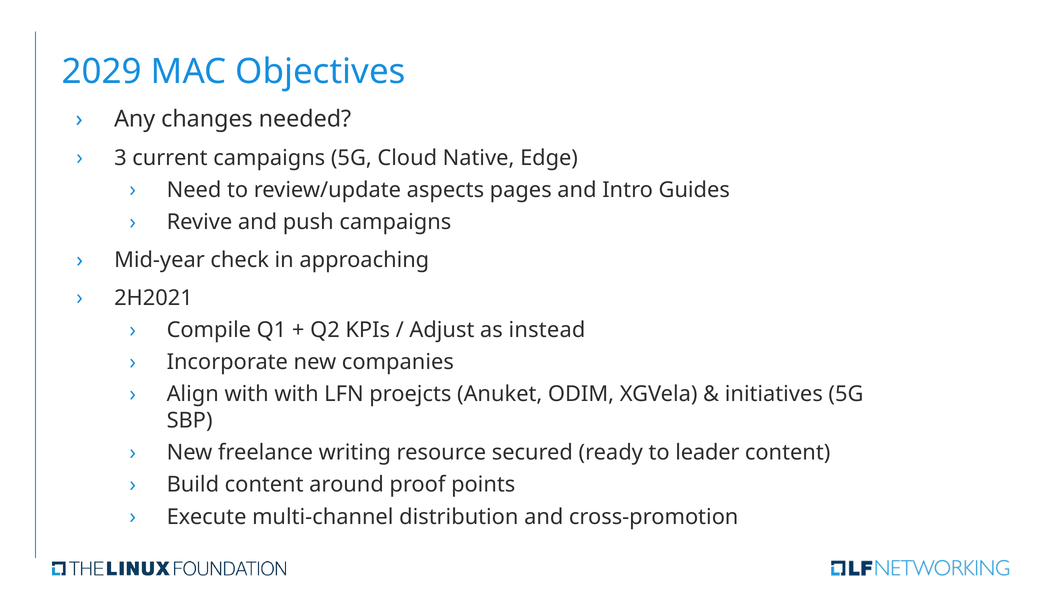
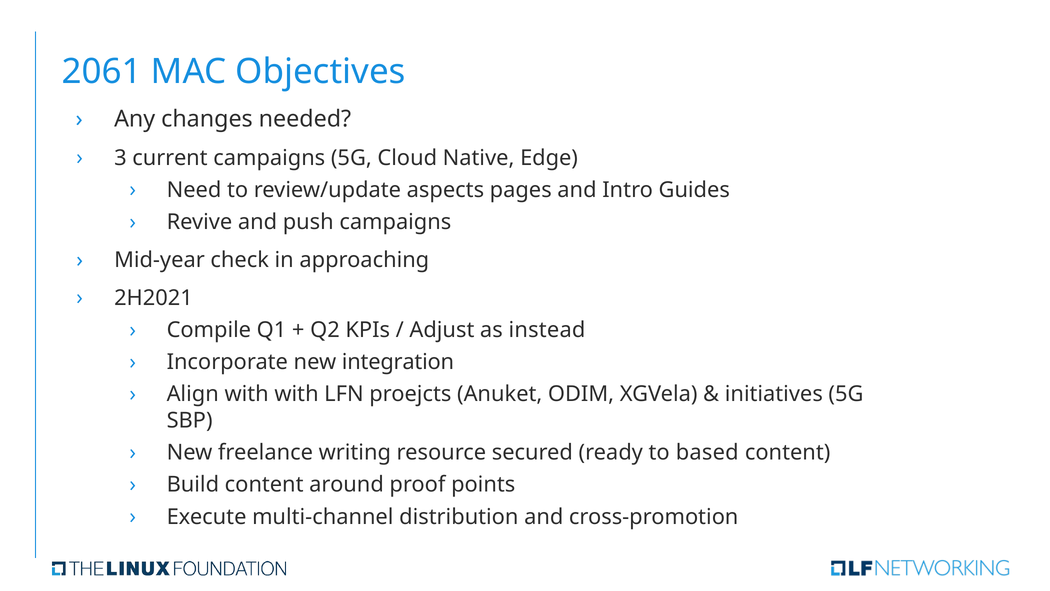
2029: 2029 -> 2061
companies: companies -> integration
leader: leader -> based
